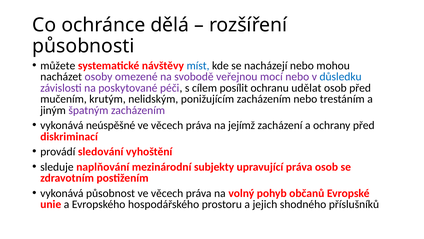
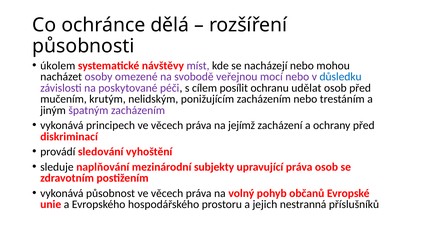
můžete: můžete -> úkolem
míst colour: blue -> purple
neúspěšné: neúspěšné -> principech
shodného: shodného -> nestranná
